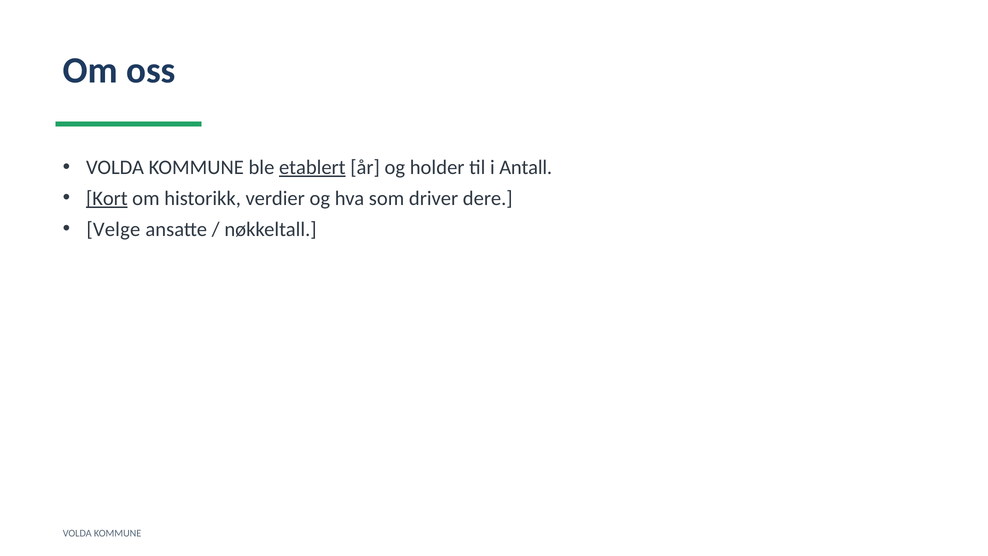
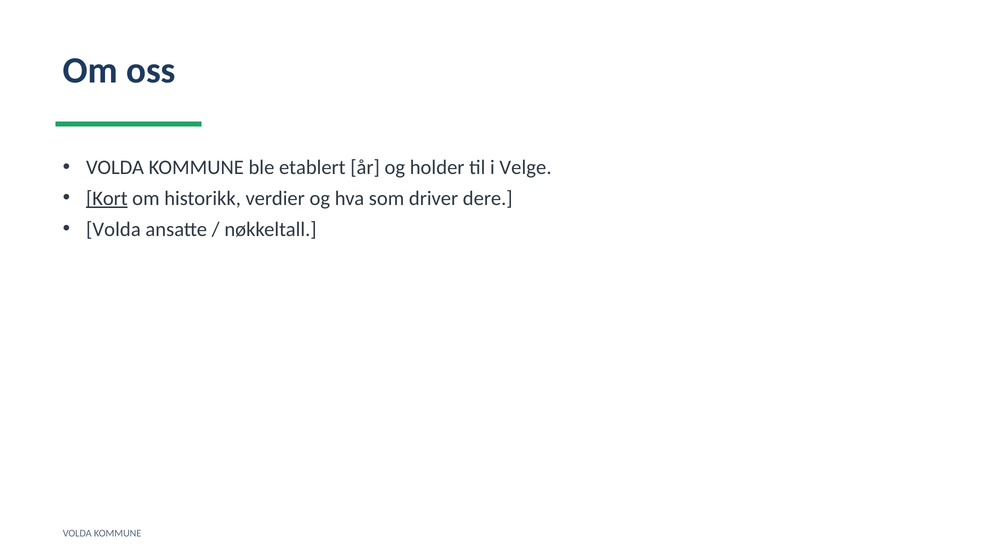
etablert underline: present -> none
Antall: Antall -> Velge
Velge at (113, 229): Velge -> Volda
